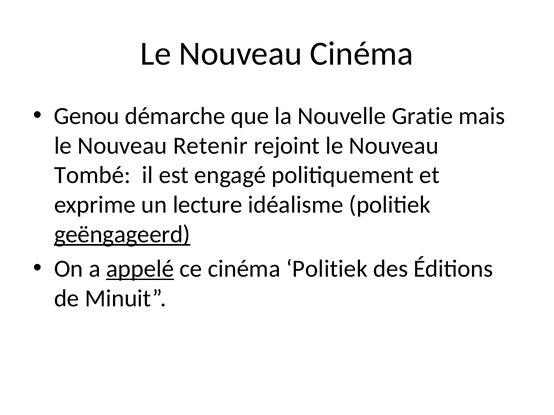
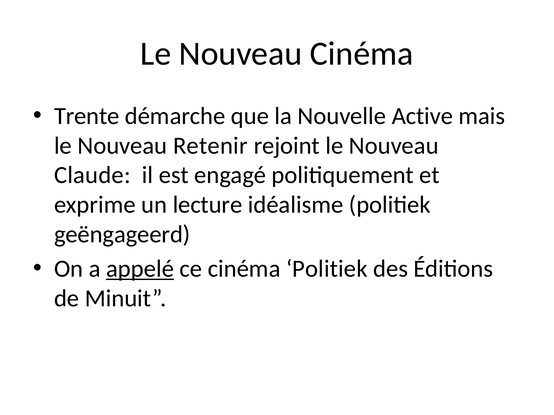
Genou: Genou -> Trente
Gratie: Gratie -> Active
Tombé: Tombé -> Claude
geëngageerd underline: present -> none
